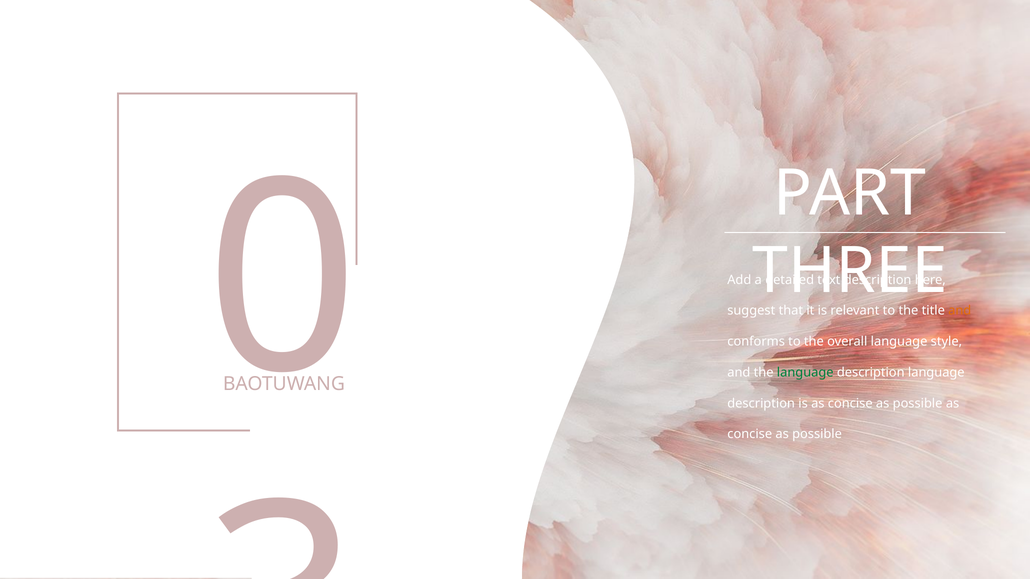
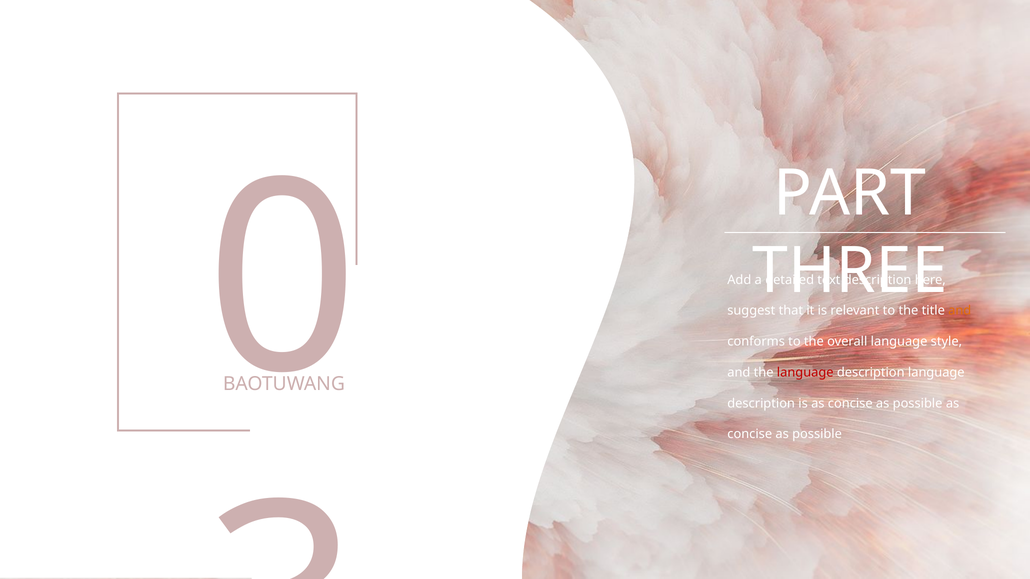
language at (805, 373) colour: green -> red
